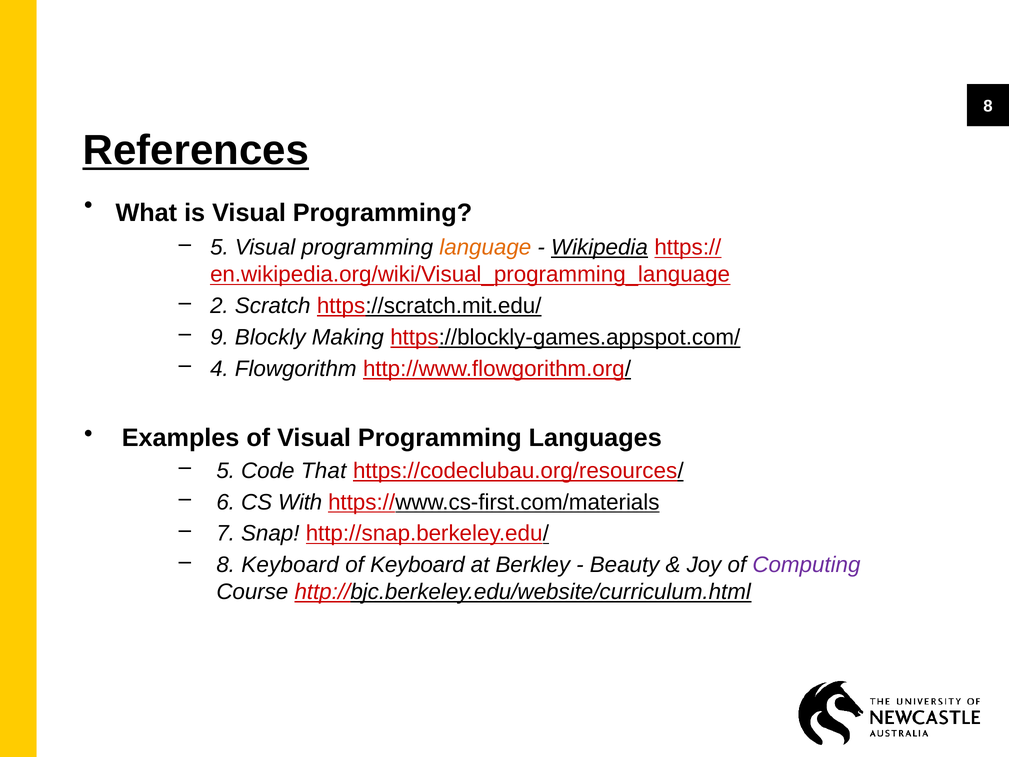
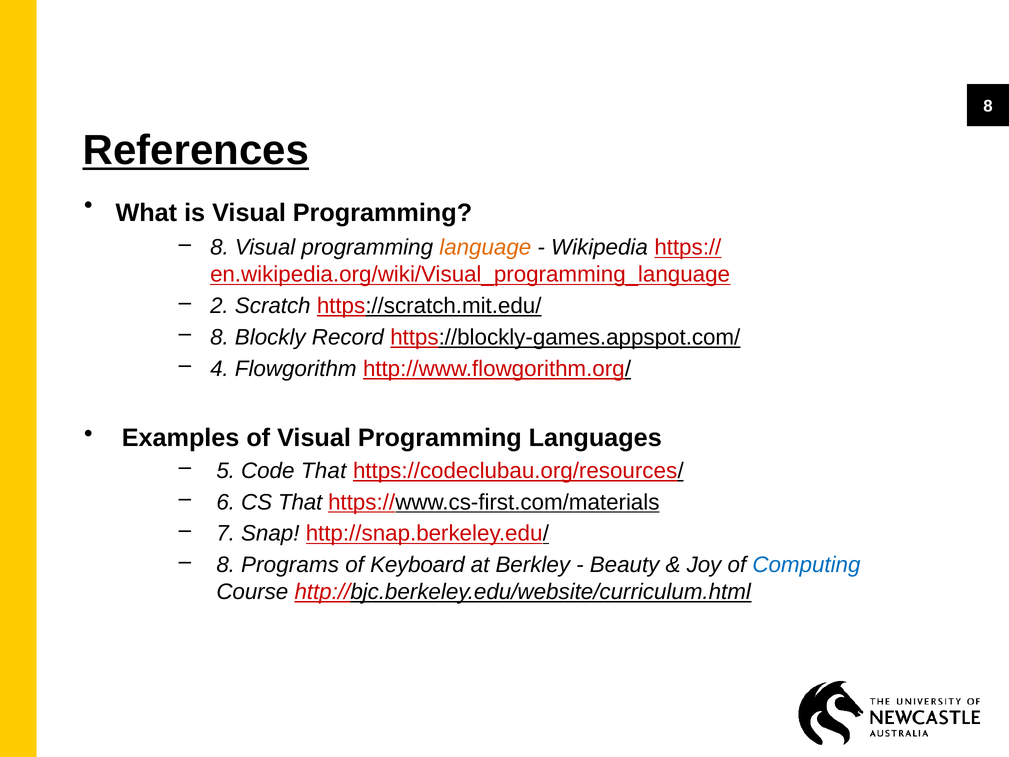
5 at (219, 248): 5 -> 8
Wikipedia underline: present -> none
9 at (219, 337): 9 -> 8
Making: Making -> Record
CS With: With -> That
8 Keyboard: Keyboard -> Programs
Computing colour: purple -> blue
